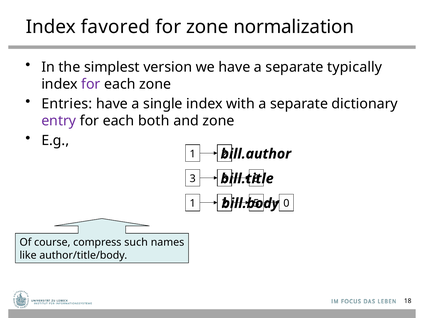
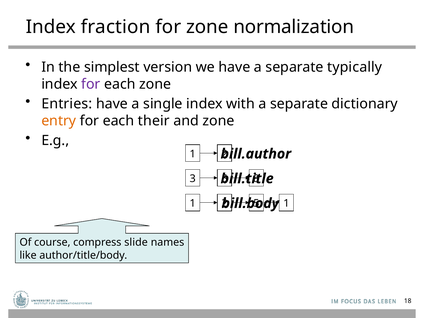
favored: favored -> fraction
entry colour: purple -> orange
both: both -> their
1 0: 0 -> 1
such: such -> slide
